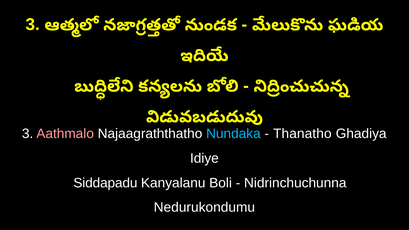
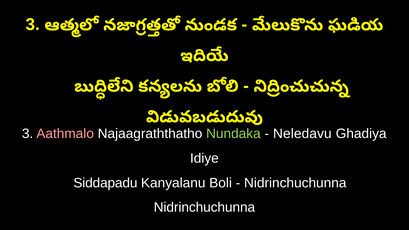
Nundaka colour: light blue -> light green
Thanatho: Thanatho -> Neledavu
Nedurukondumu at (204, 207): Nedurukondumu -> Nidrinchuchunna
